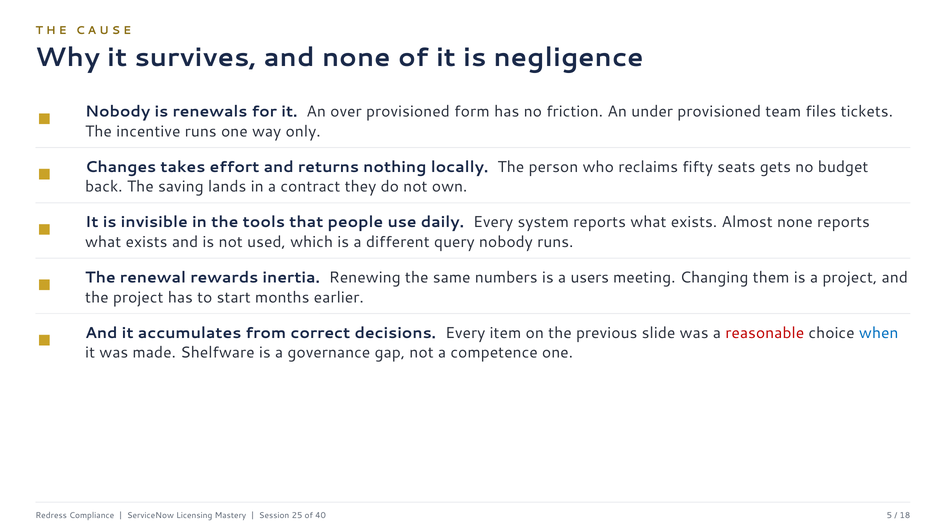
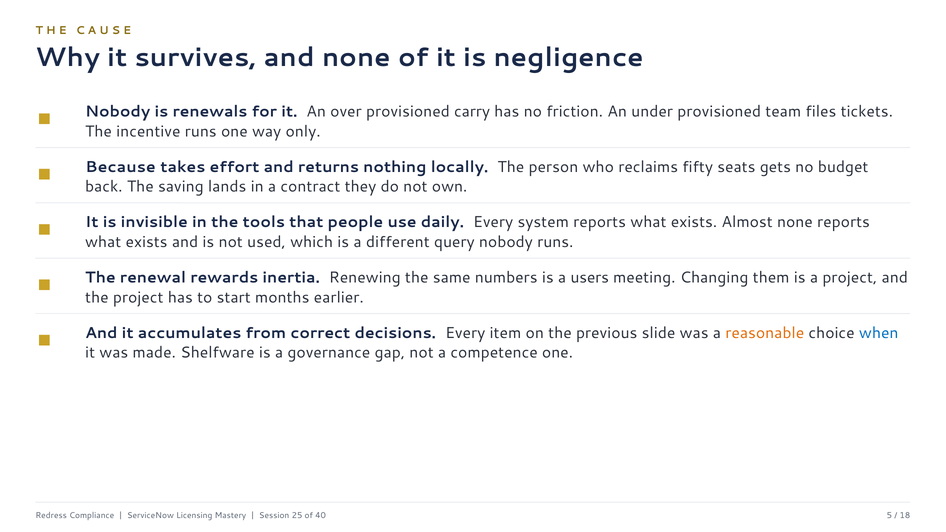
form: form -> carry
Changes: Changes -> Because
reasonable colour: red -> orange
